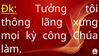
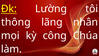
Tưởng: Tưởng -> Lường
xưng: xưng -> nhân
